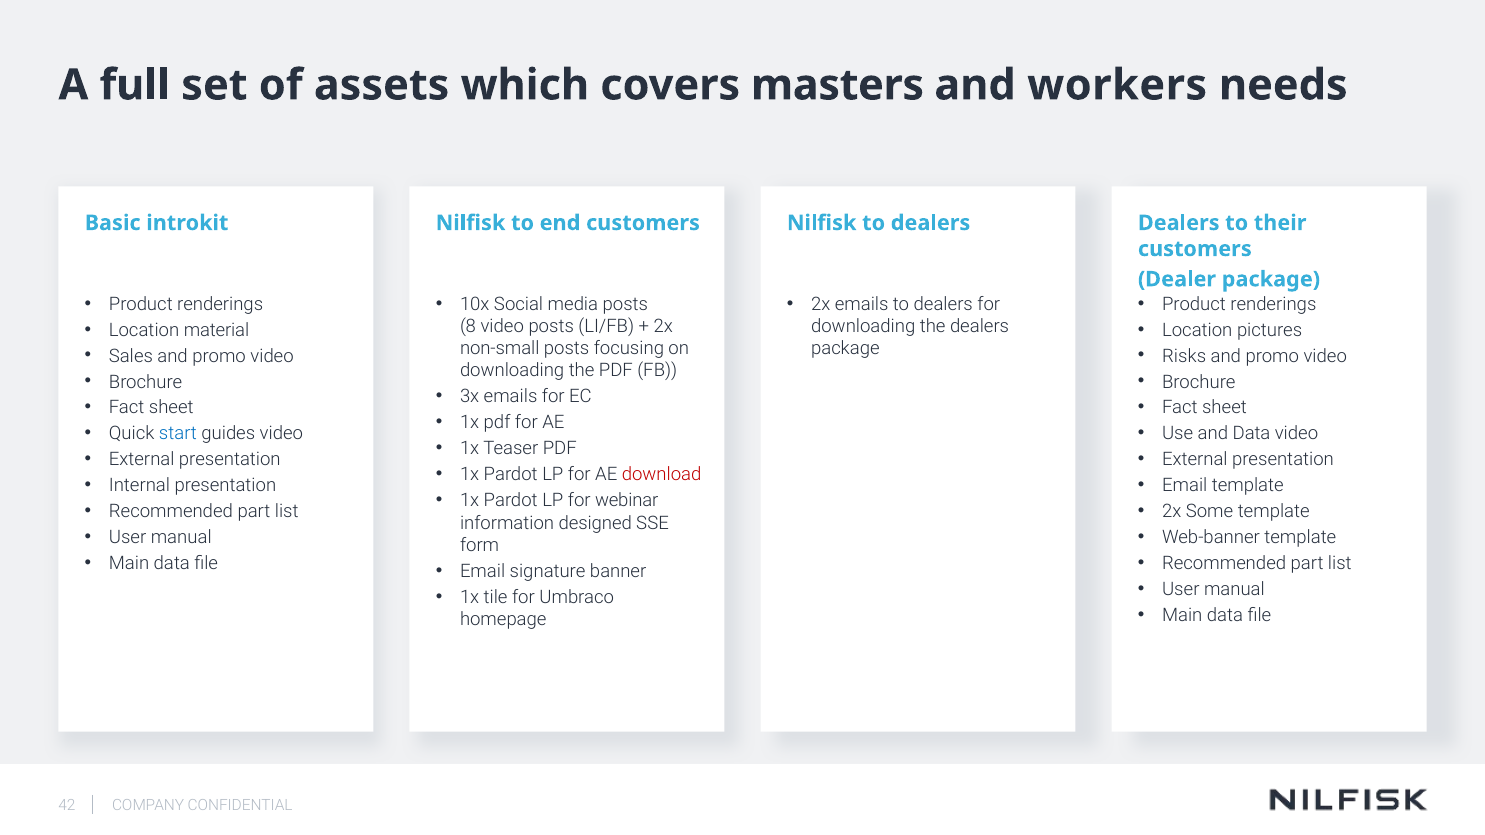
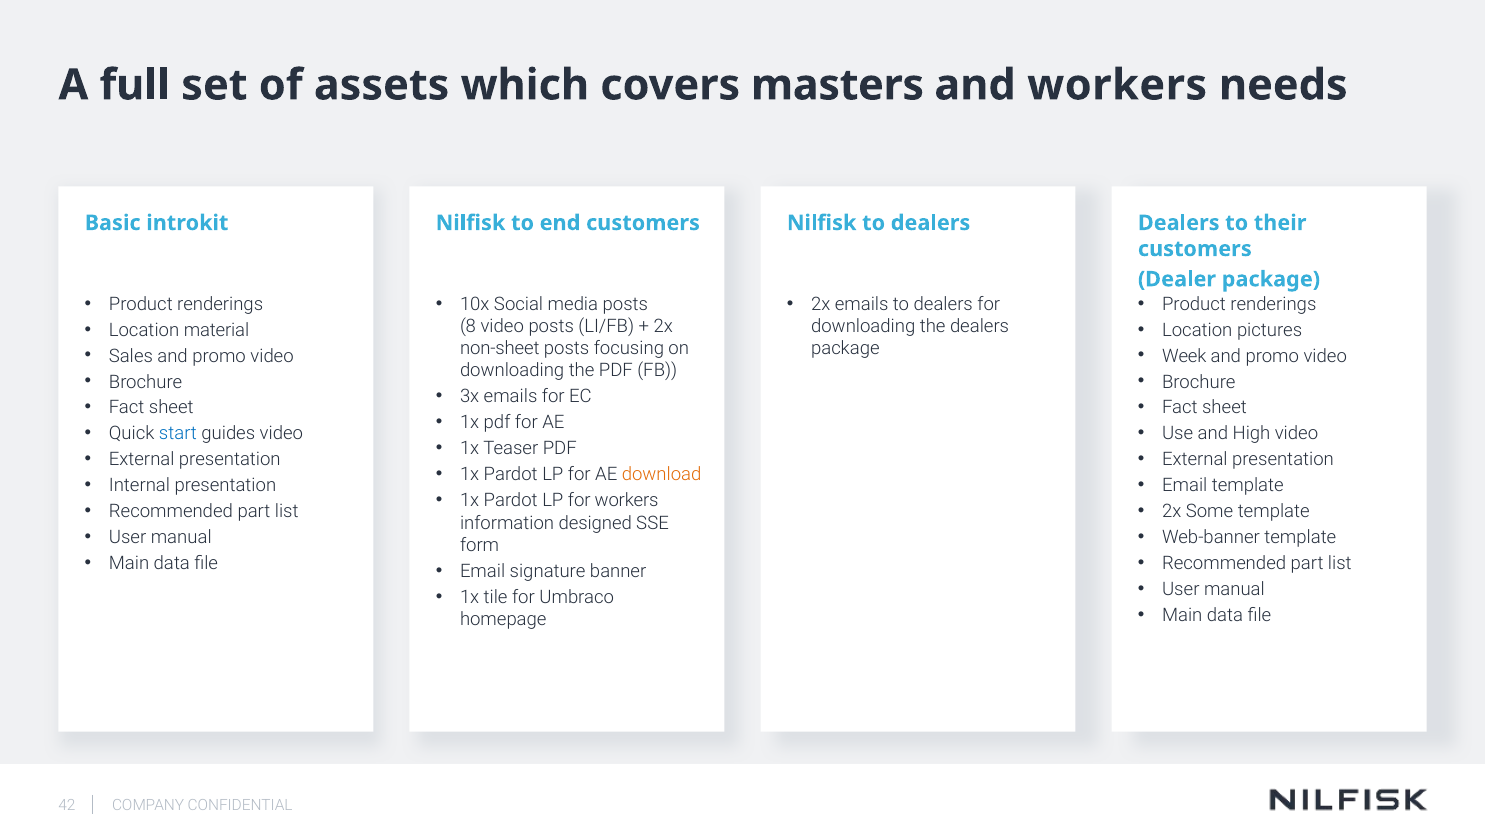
non-small: non-small -> non-sheet
Risks: Risks -> Week
and Data: Data -> High
download colour: red -> orange
for webinar: webinar -> workers
